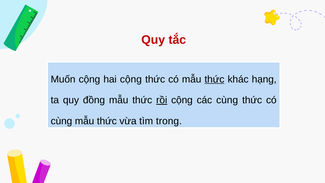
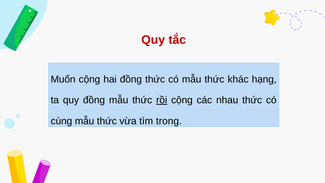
hai cộng: cộng -> đồng
thức at (214, 79) underline: present -> none
các cùng: cùng -> nhau
